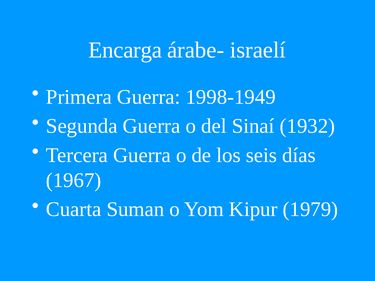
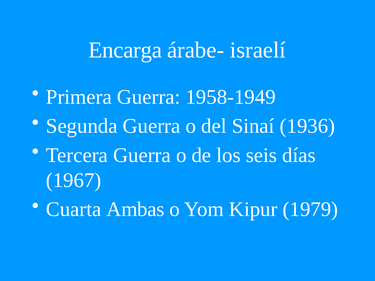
1998-1949: 1998-1949 -> 1958-1949
1932: 1932 -> 1936
Suman: Suman -> Ambas
